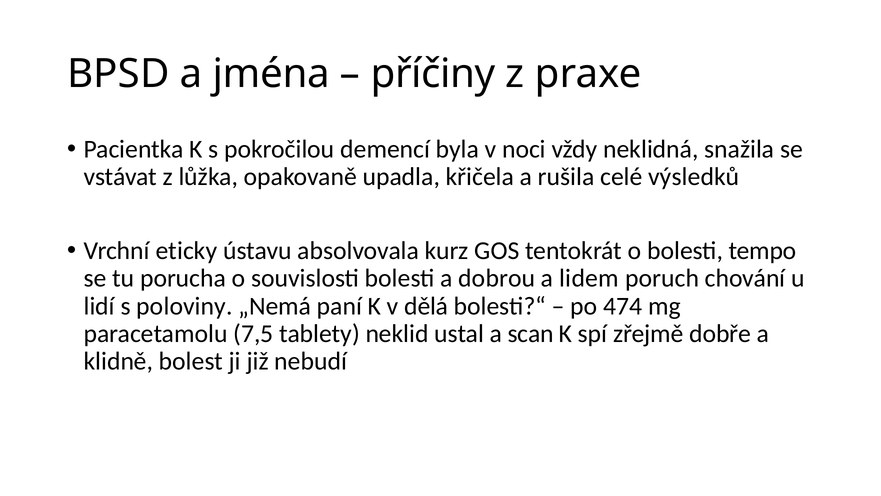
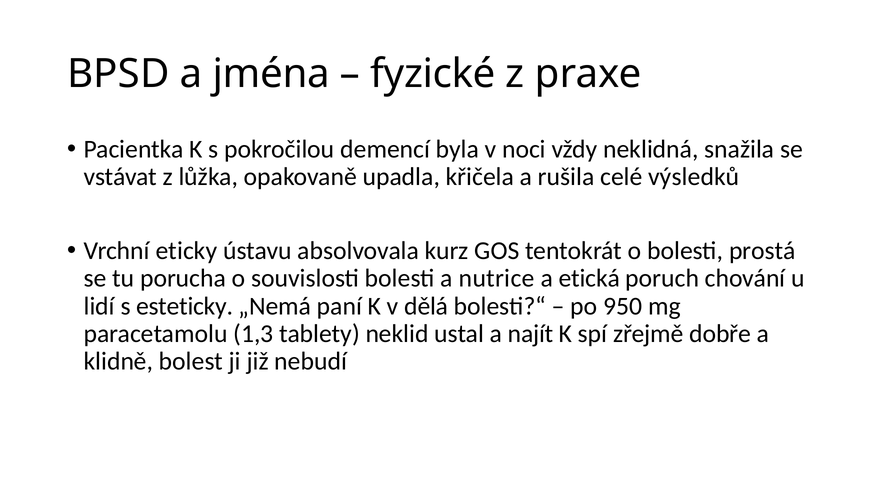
příčiny: příčiny -> fyzické
tempo: tempo -> prostá
dobrou: dobrou -> nutrice
lidem: lidem -> etická
poloviny: poloviny -> esteticky
474: 474 -> 950
7,5: 7,5 -> 1,3
scan: scan -> najít
